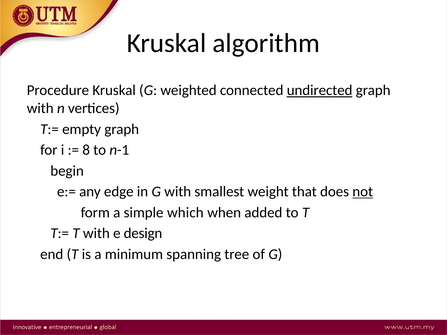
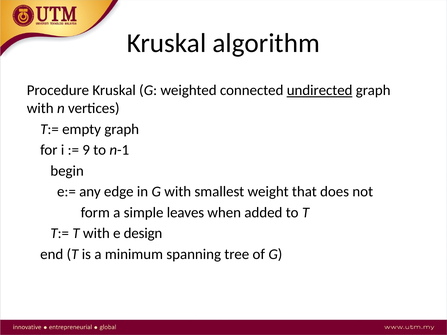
8: 8 -> 9
not underline: present -> none
which: which -> leaves
